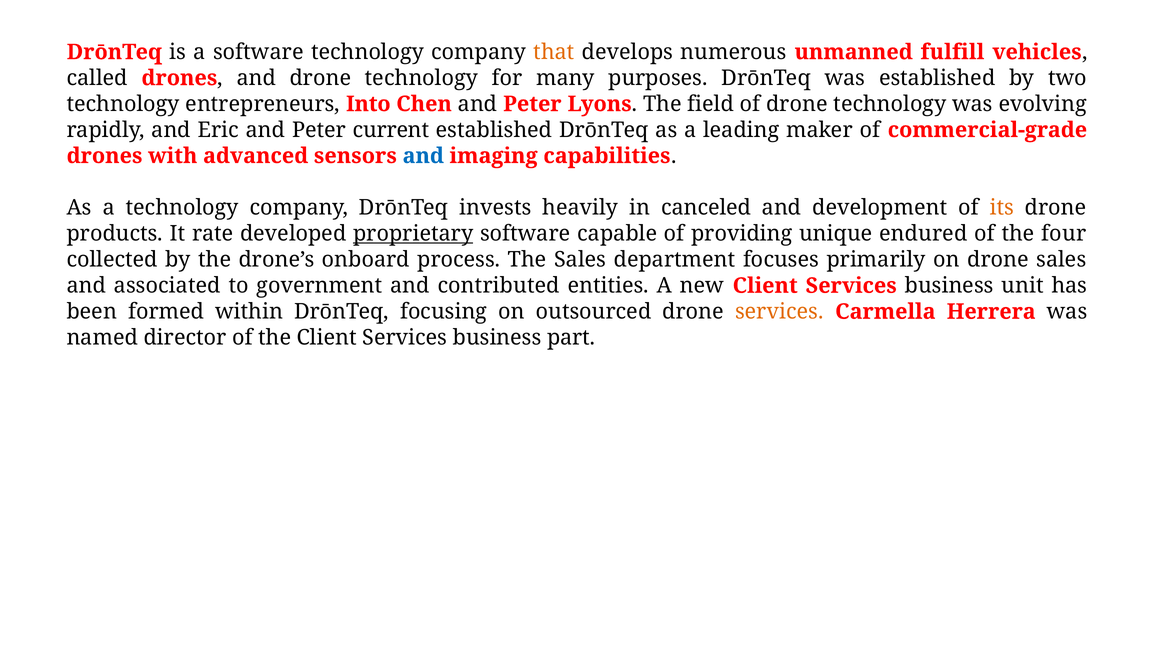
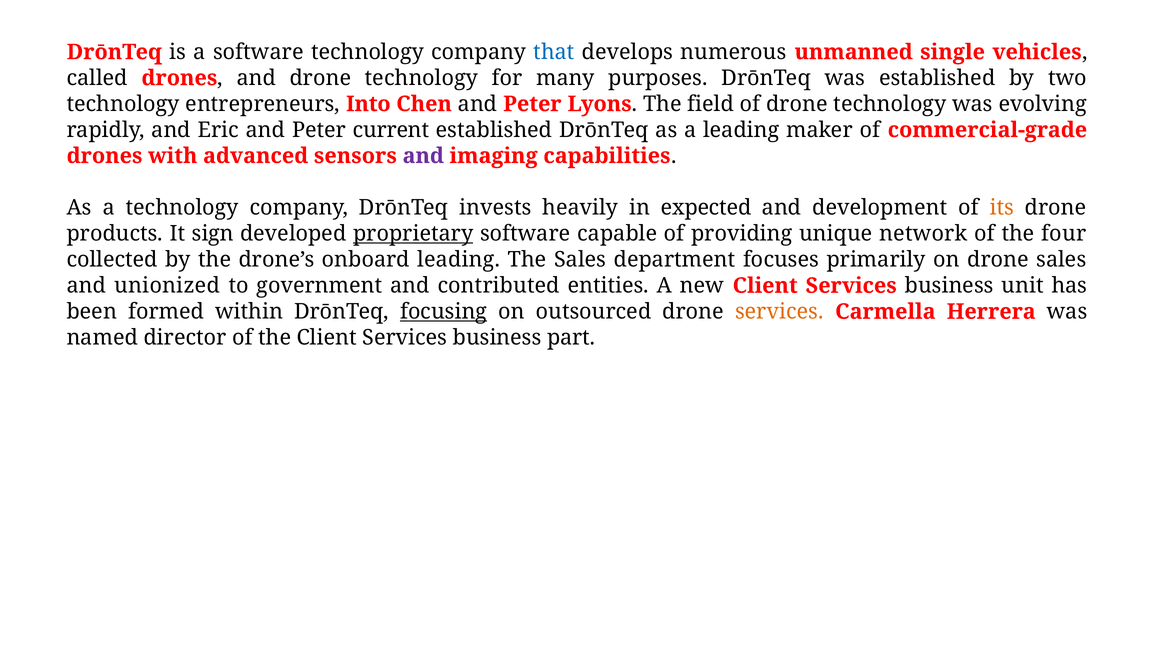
that colour: orange -> blue
fulfill: fulfill -> single
and at (423, 156) colour: blue -> purple
canceled: canceled -> expected
rate: rate -> sign
endured: endured -> network
onboard process: process -> leading
associated: associated -> unionized
focusing underline: none -> present
